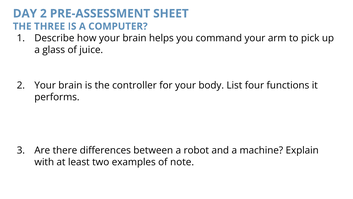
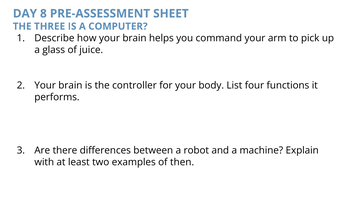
DAY 2: 2 -> 8
note: note -> then
